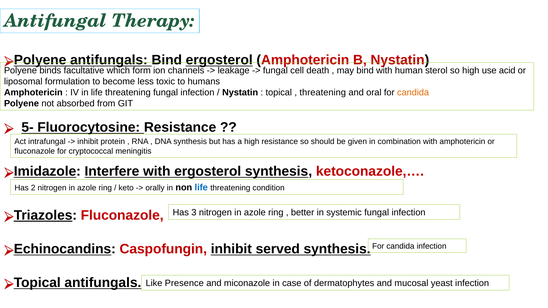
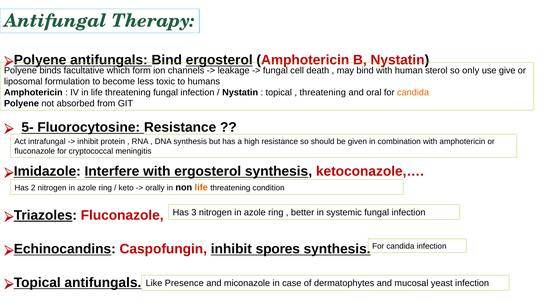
so high: high -> only
acid: acid -> give
life at (201, 188) colour: blue -> orange
served: served -> spores
